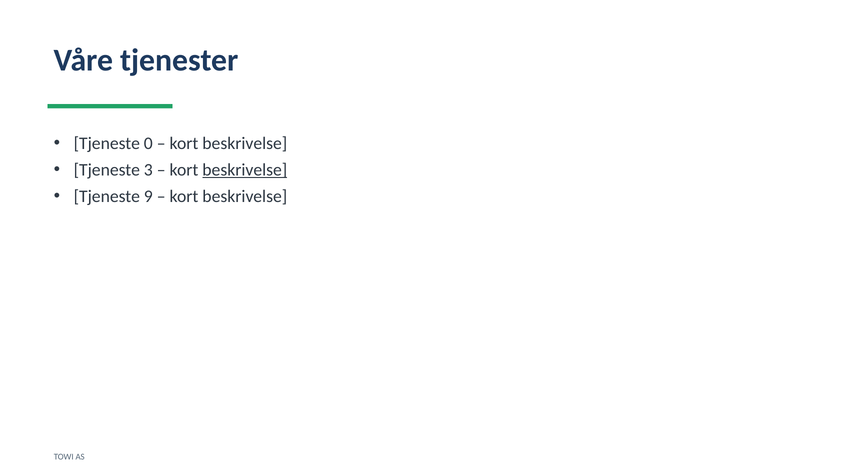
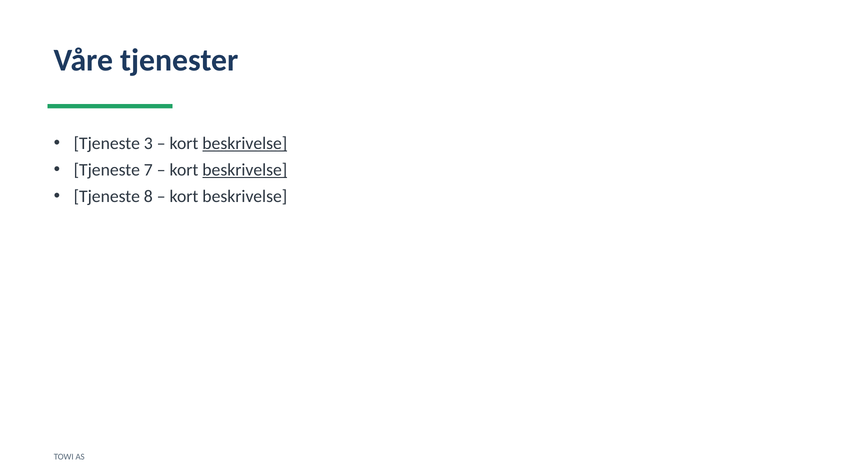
0: 0 -> 3
beskrivelse at (245, 143) underline: none -> present
3: 3 -> 7
9: 9 -> 8
